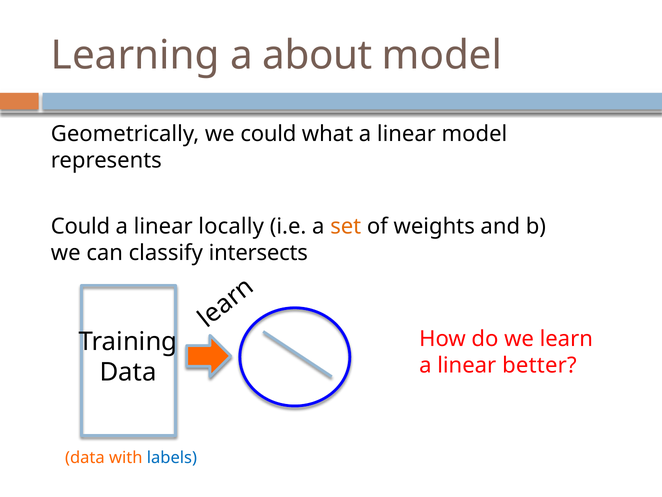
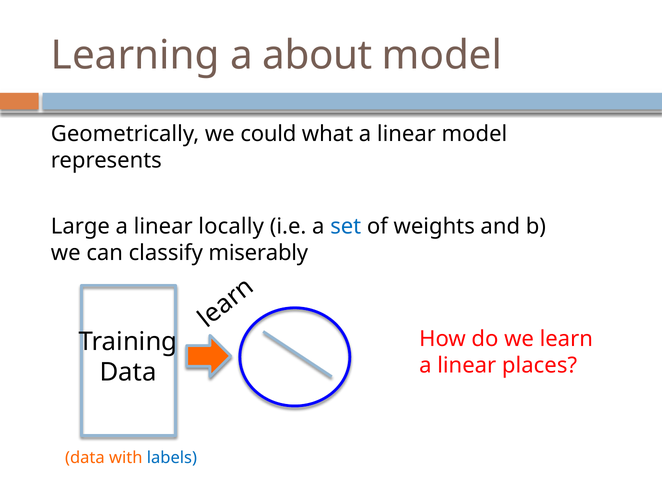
Could at (80, 226): Could -> Large
set colour: orange -> blue
intersects: intersects -> miserably
better: better -> places
